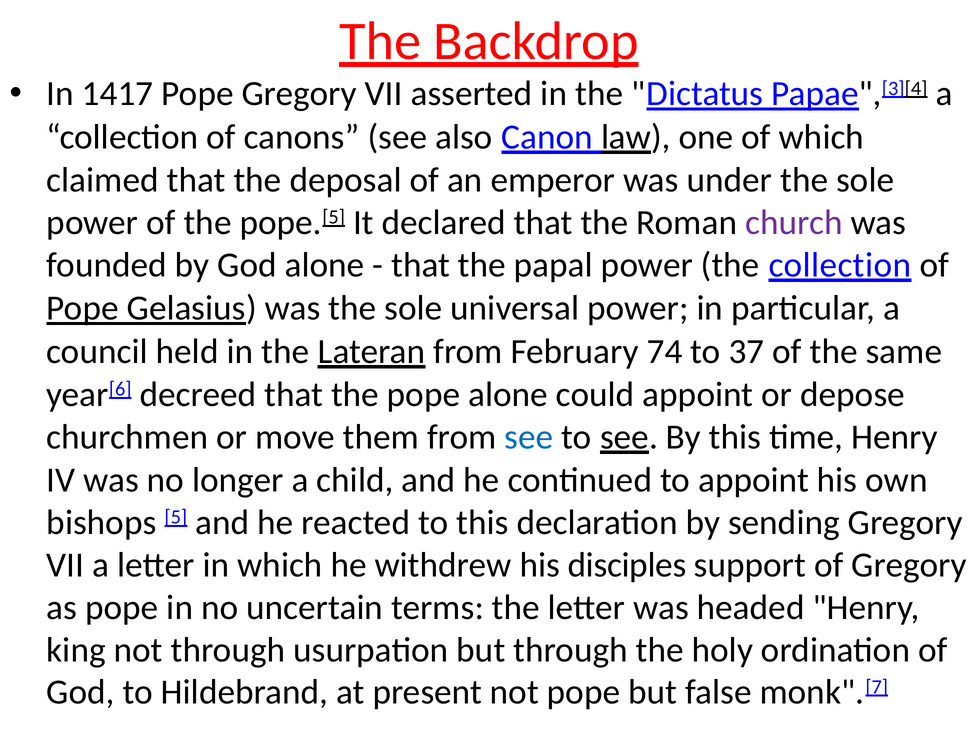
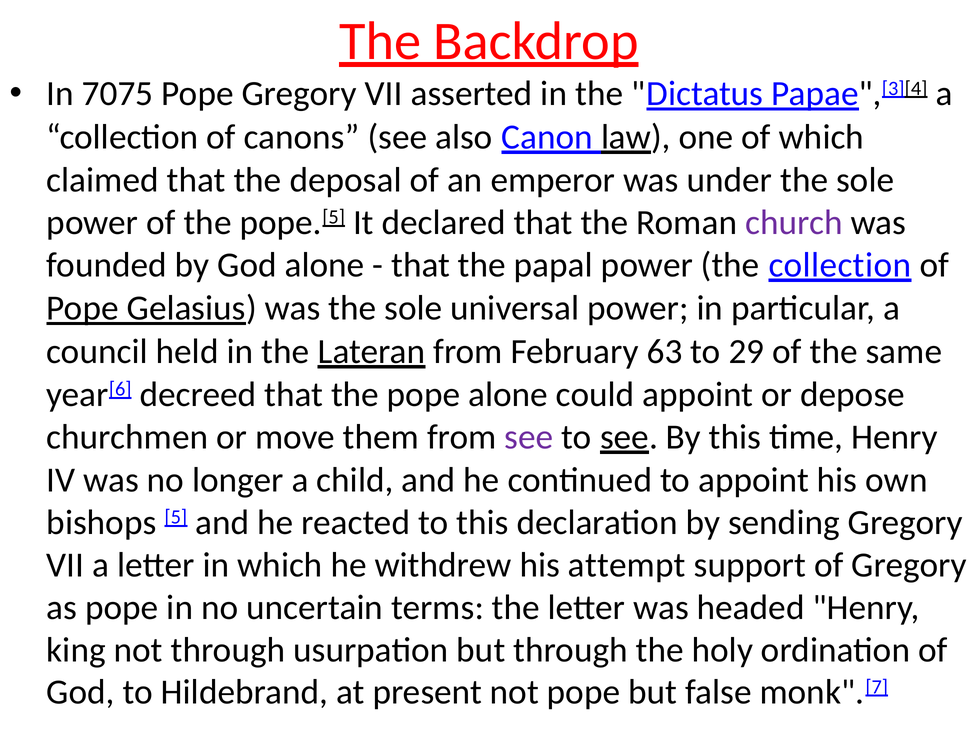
1417: 1417 -> 7075
74: 74 -> 63
37: 37 -> 29
see at (529, 437) colour: blue -> purple
disciples: disciples -> attempt
